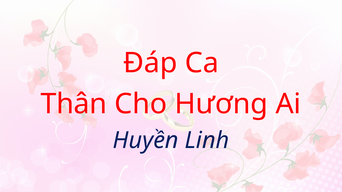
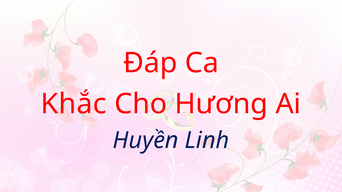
Thân: Thân -> Khắc
